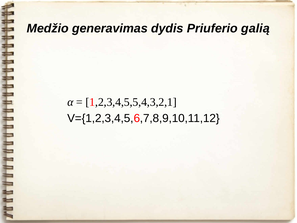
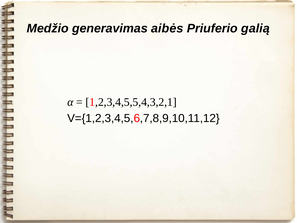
dydis: dydis -> aibės
